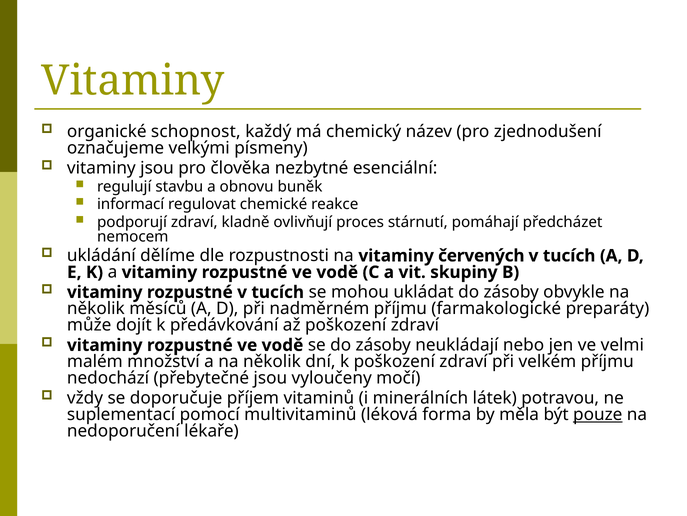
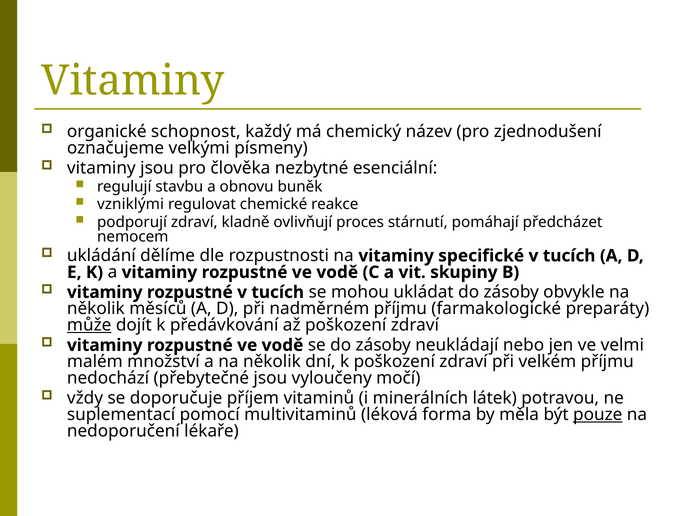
informací: informací -> vzniklými
červených: červených -> specifické
může underline: none -> present
